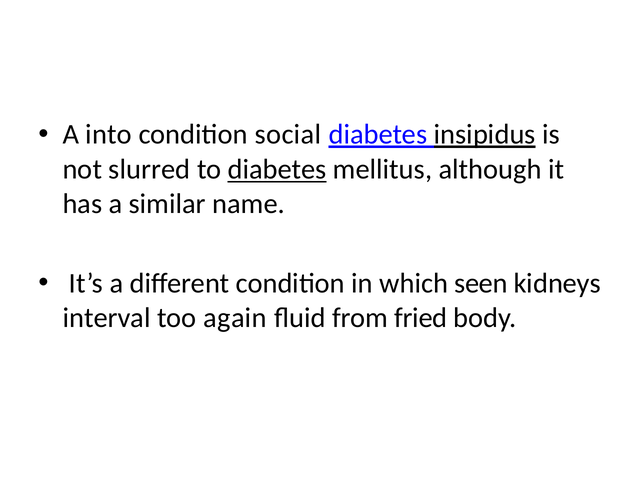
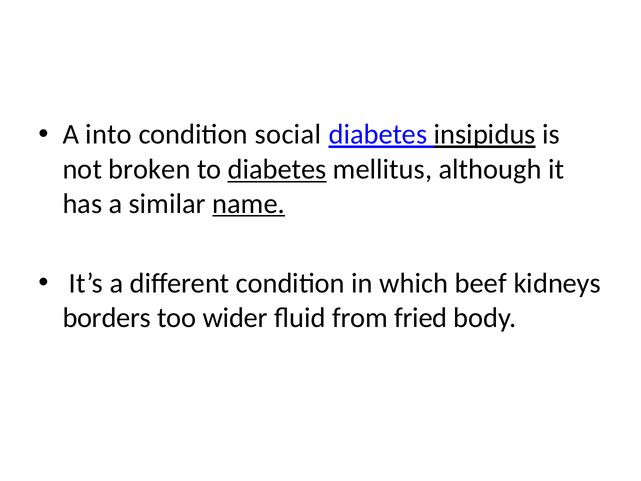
slurred: slurred -> broken
name underline: none -> present
seen: seen -> beef
interval: interval -> borders
again: again -> wider
